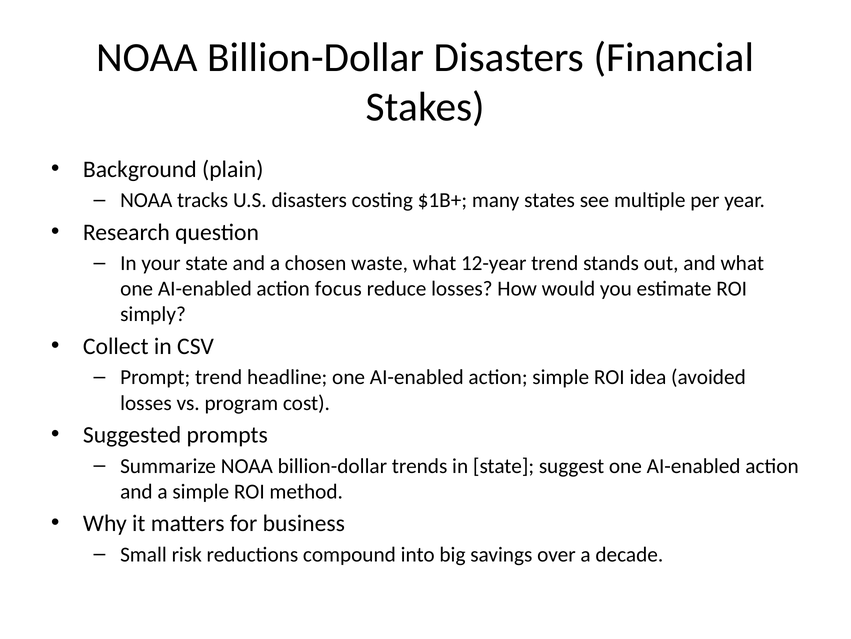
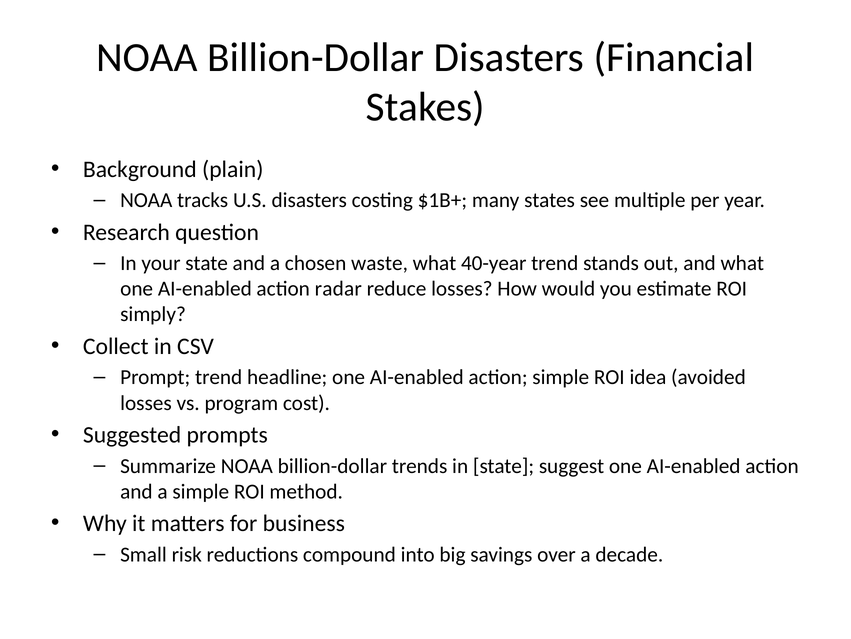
12-year: 12-year -> 40-year
focus: focus -> radar
